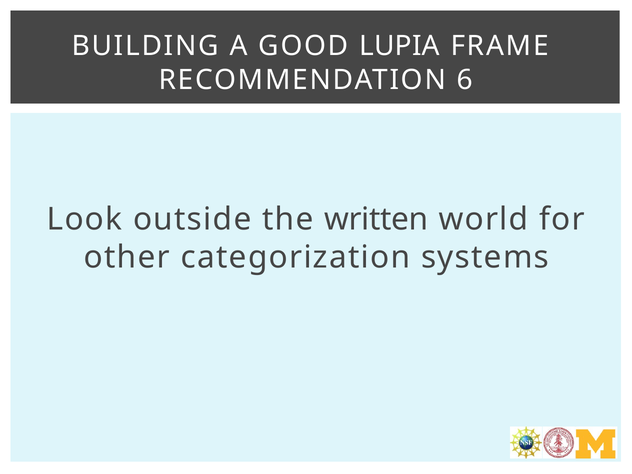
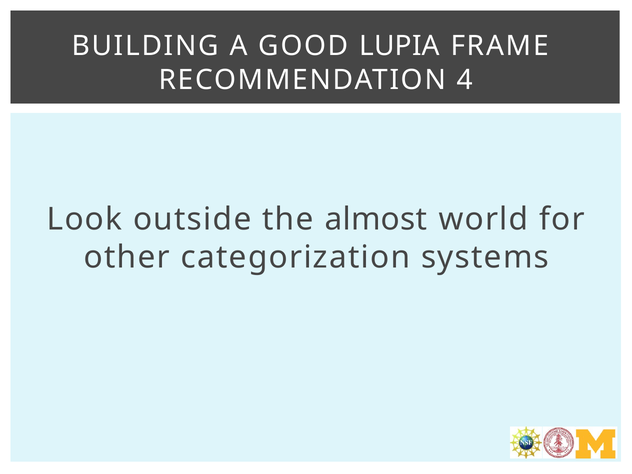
6: 6 -> 4
written: written -> almost
